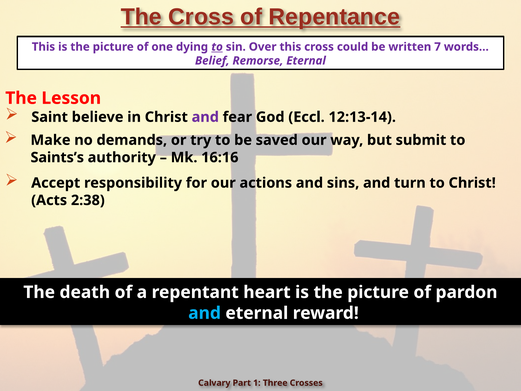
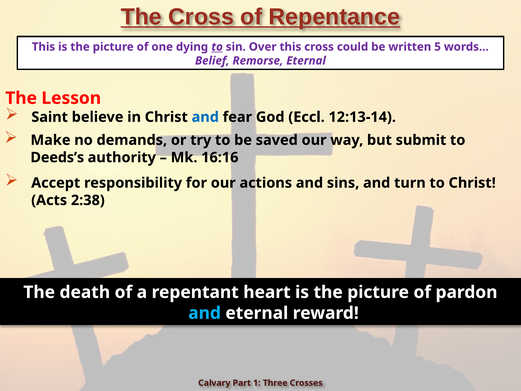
7: 7 -> 5
and at (205, 117) colour: purple -> blue
Saints’s: Saints’s -> Deeds’s
